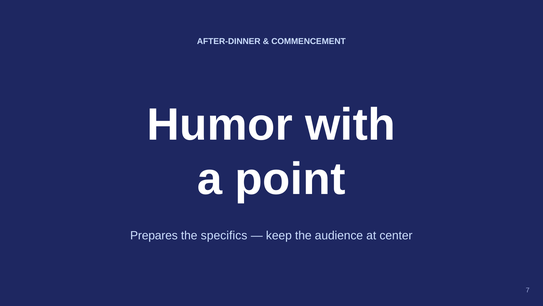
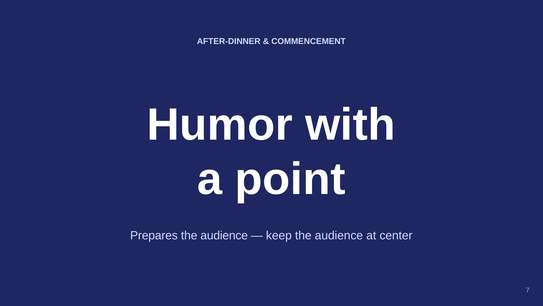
specifics at (224, 235): specifics -> audience
